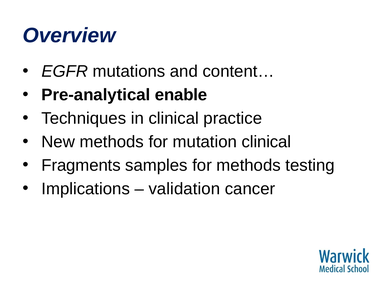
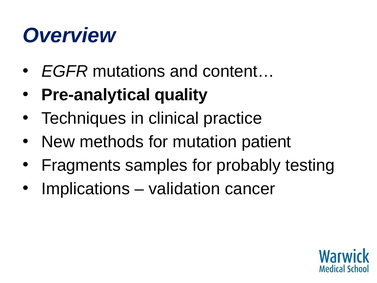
enable: enable -> quality
mutation clinical: clinical -> patient
for methods: methods -> probably
